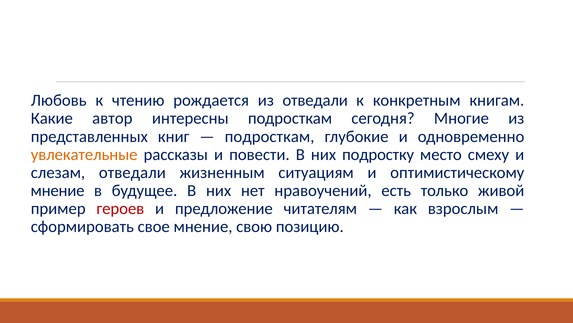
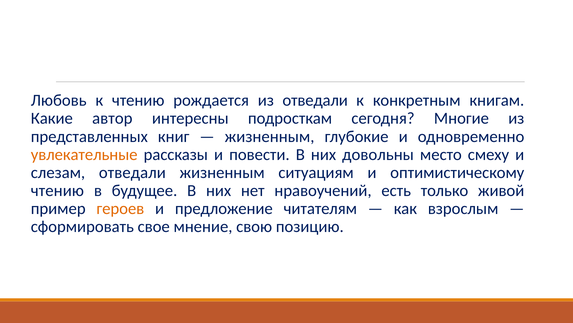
подросткам at (270, 136): подросткам -> жизненным
подростку: подростку -> довольны
мнение at (58, 190): мнение -> чтению
героев colour: red -> orange
